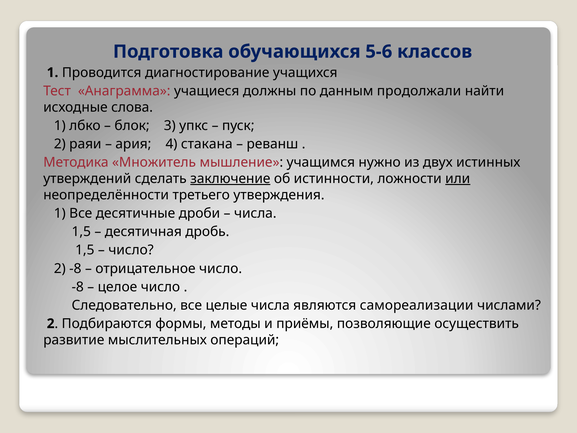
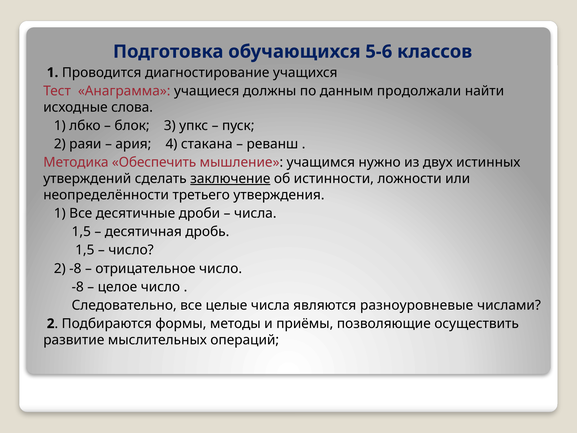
Множитель: Множитель -> Обеспечить
или underline: present -> none
самореализации: самореализации -> разноуровневые
